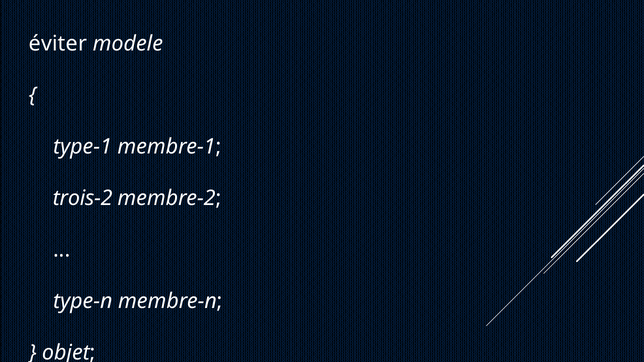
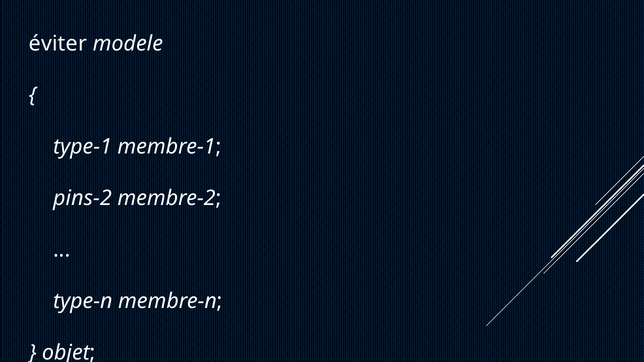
trois-2: trois-2 -> pins-2
